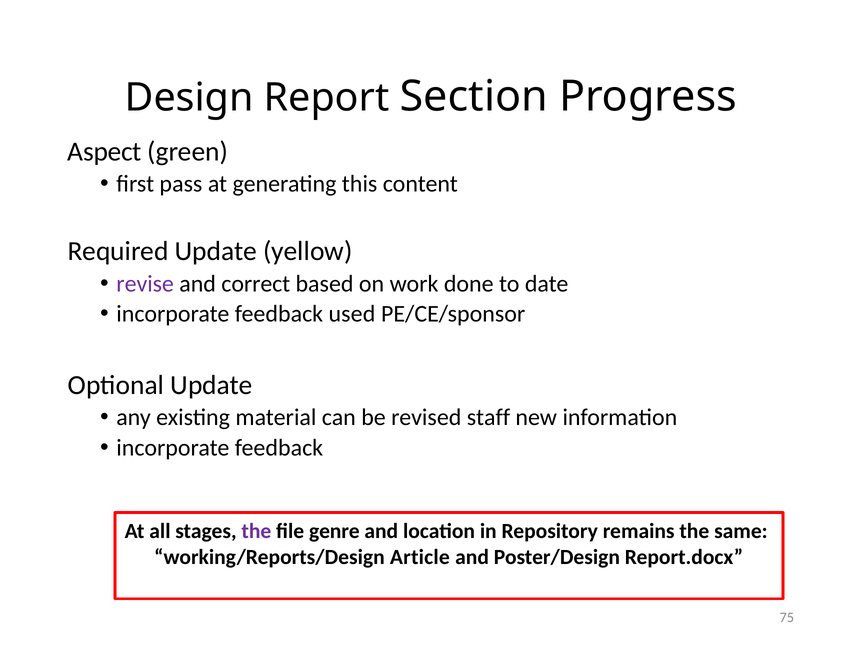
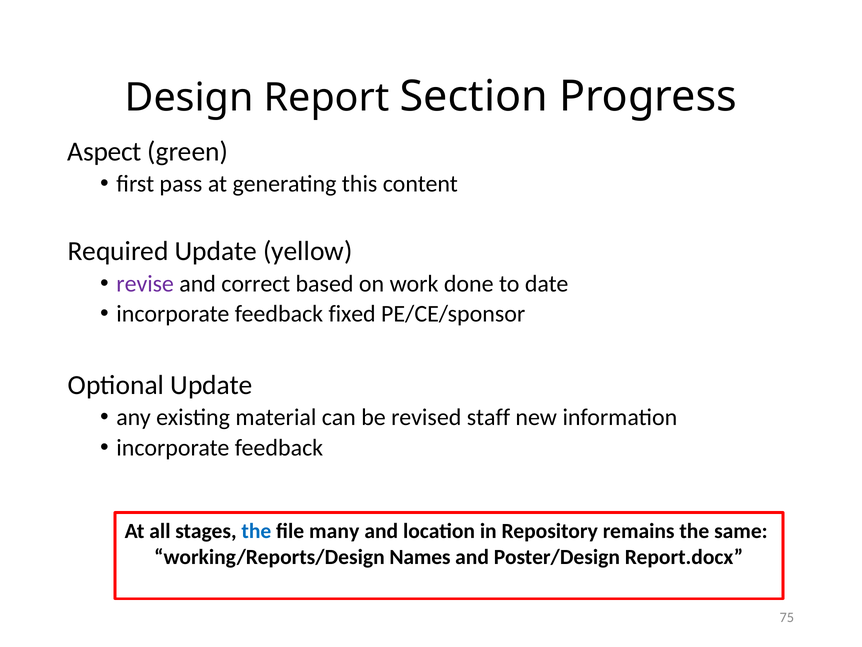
used: used -> fixed
the at (256, 531) colour: purple -> blue
genre: genre -> many
Article: Article -> Names
